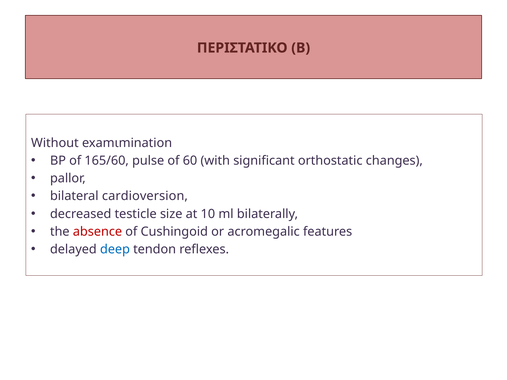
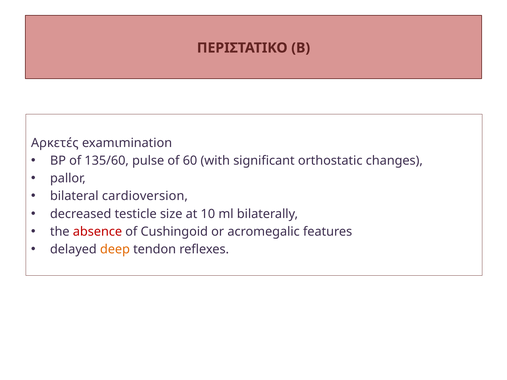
Without: Without -> Αρκετές
165/60: 165/60 -> 135/60
deep colour: blue -> orange
